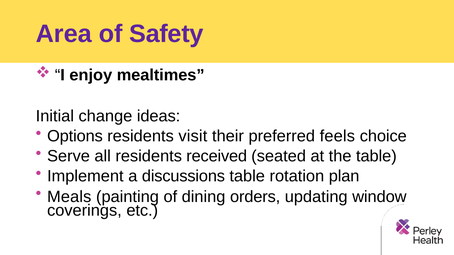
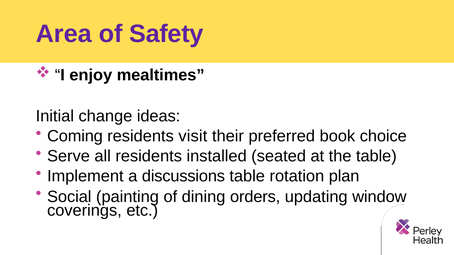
Options: Options -> Coming
feels: feels -> book
received: received -> installed
Meals: Meals -> Social
